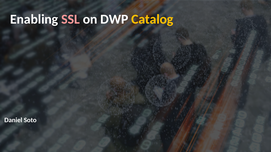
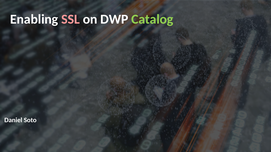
Catalog colour: yellow -> light green
